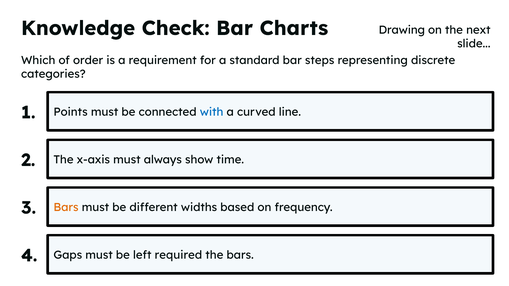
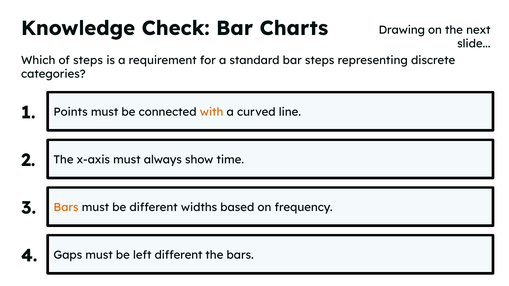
of order: order -> steps
with colour: blue -> orange
left required: required -> different
